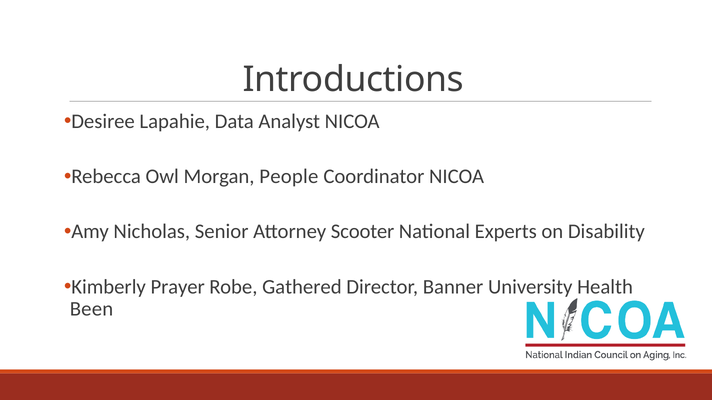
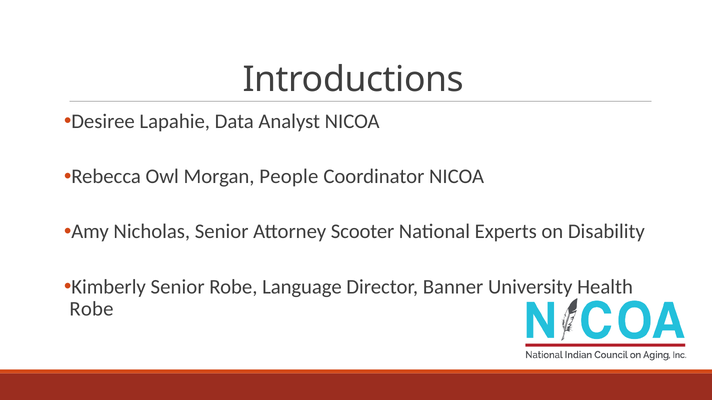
Kimberly Prayer: Prayer -> Senior
Gathered: Gathered -> Language
Been at (91, 309): Been -> Robe
